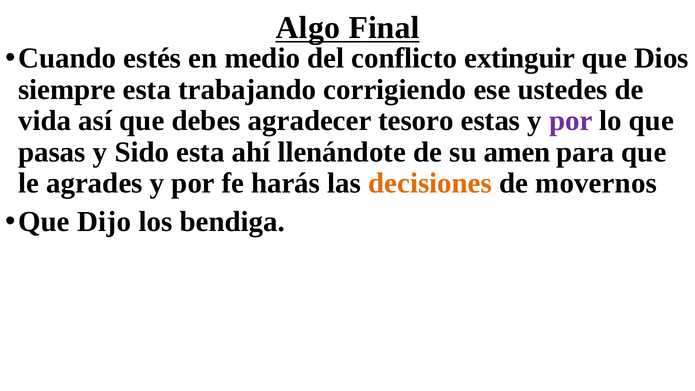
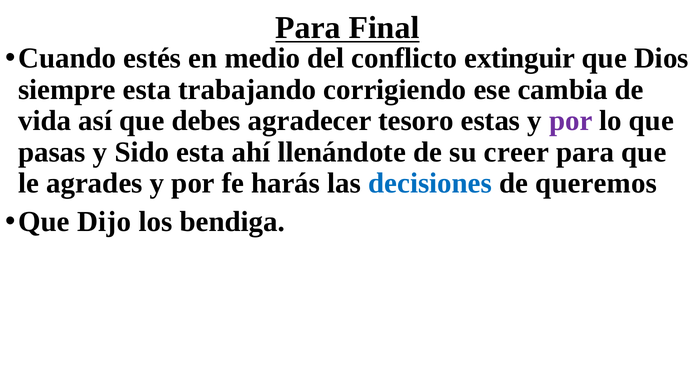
Algo at (308, 28): Algo -> Para
ustedes: ustedes -> cambia
amen: amen -> creer
decisiones colour: orange -> blue
movernos: movernos -> queremos
